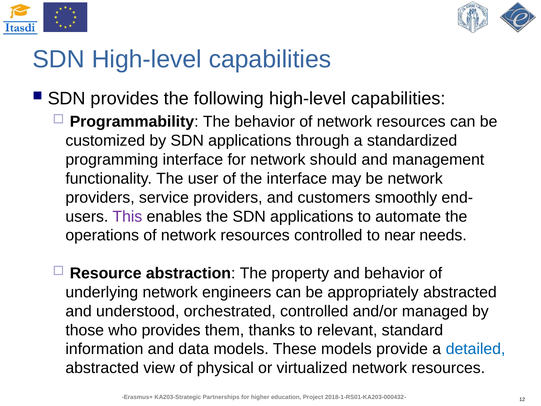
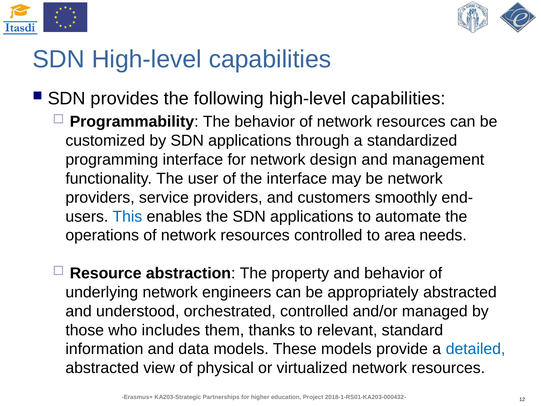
should: should -> design
This colour: purple -> blue
near: near -> area
who provides: provides -> includes
